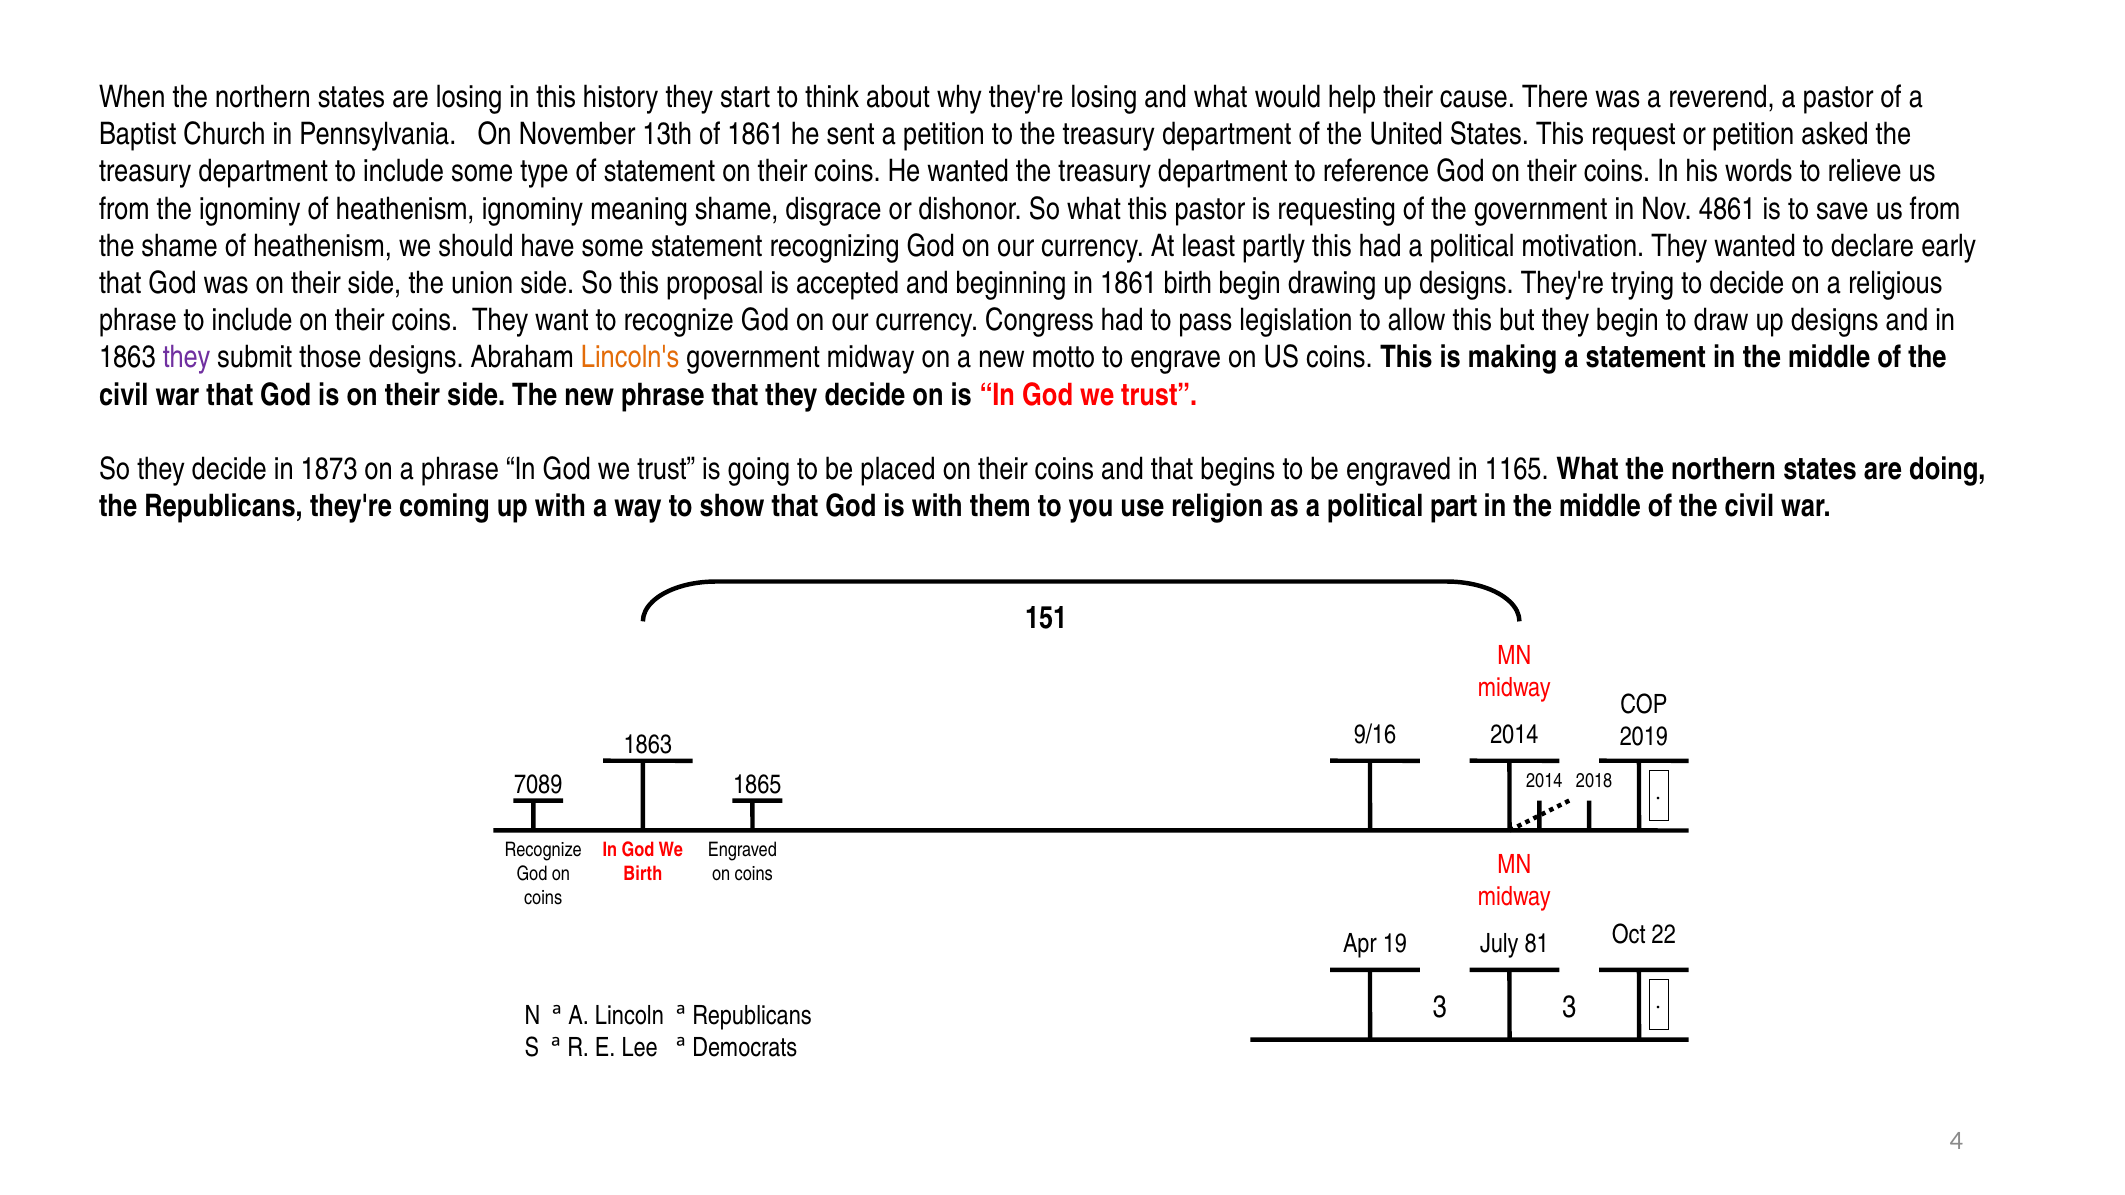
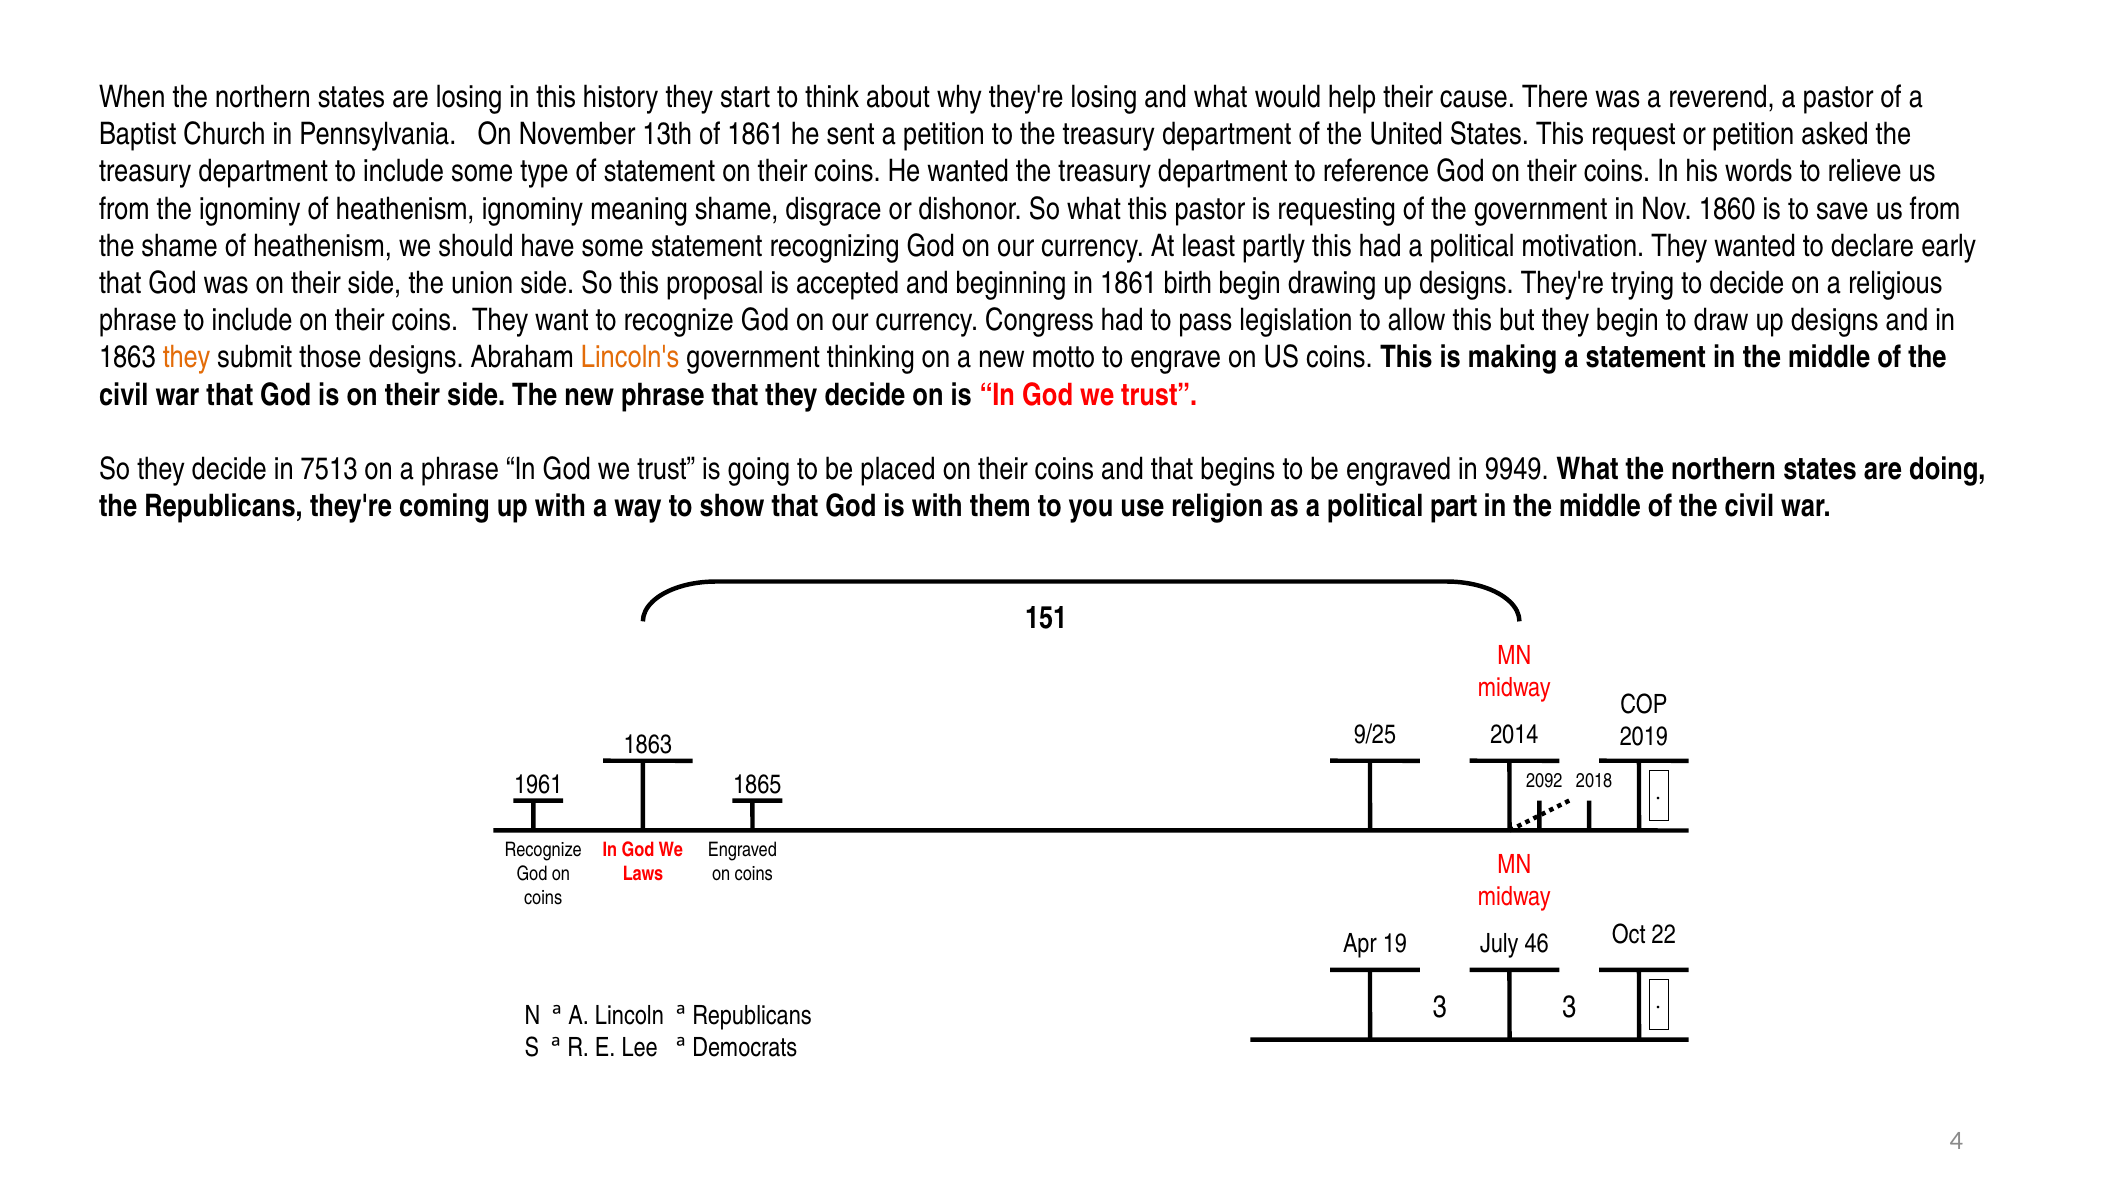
4861: 4861 -> 1860
they at (187, 358) colour: purple -> orange
government midway: midway -> thinking
1873: 1873 -> 7513
1165: 1165 -> 9949
9/16: 9/16 -> 9/25
2014 at (1544, 781): 2014 -> 2092
7089: 7089 -> 1961
Birth at (643, 874): Birth -> Laws
81: 81 -> 46
